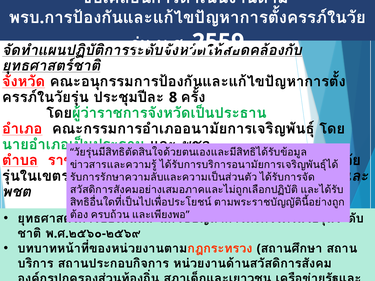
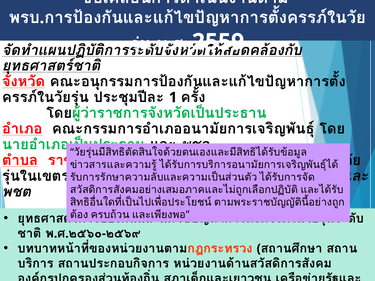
8: 8 -> 1
